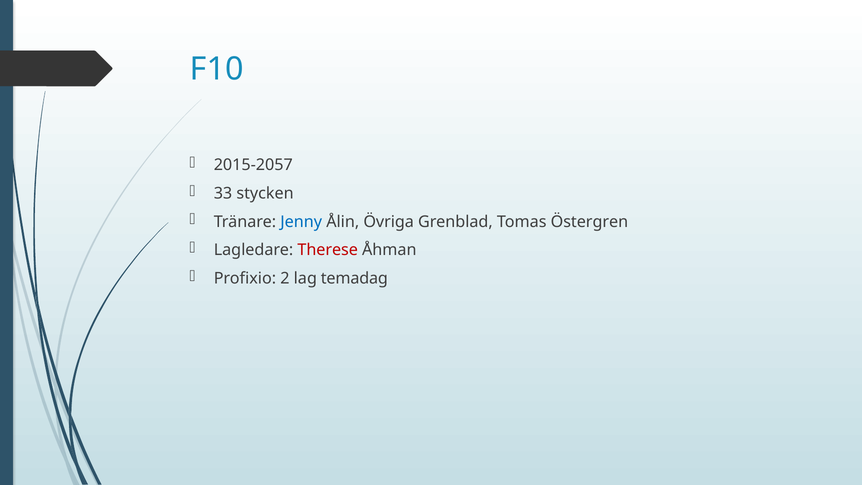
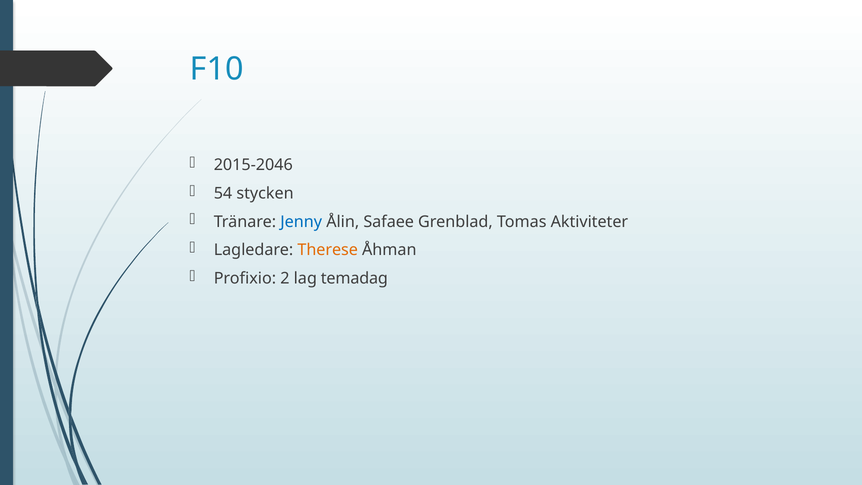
2015-2057: 2015-2057 -> 2015-2046
33: 33 -> 54
Övriga: Övriga -> Safaee
Östergren: Östergren -> Aktiviteter
Therese colour: red -> orange
